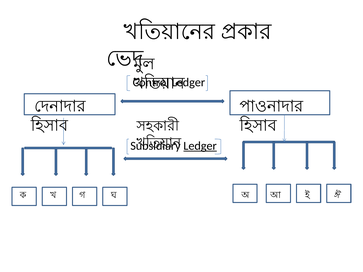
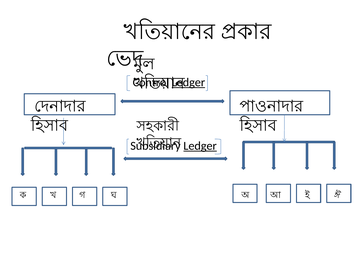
Ledger at (188, 82) underline: none -> present
